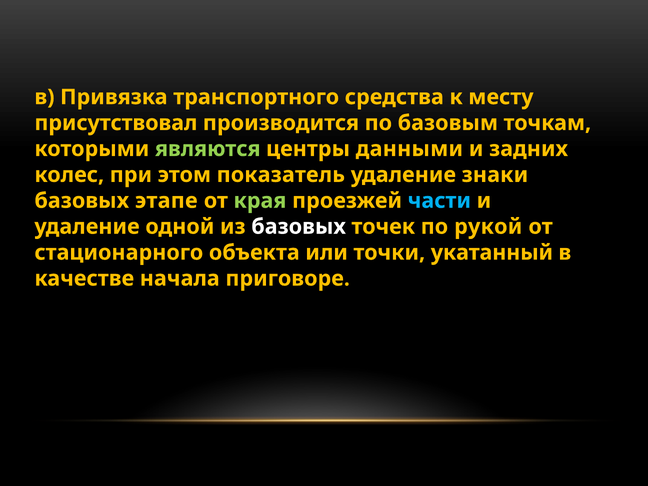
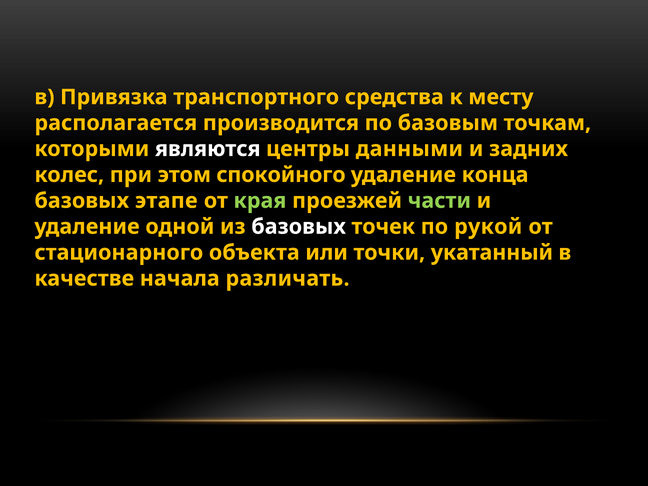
присутствовал: присутствовал -> располагается
являются colour: light green -> white
показатель: показатель -> спокойного
знаки: знаки -> конца
части colour: light blue -> light green
приговоре: приговоре -> различать
